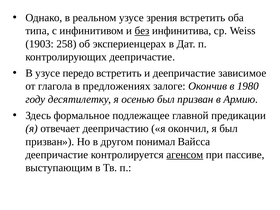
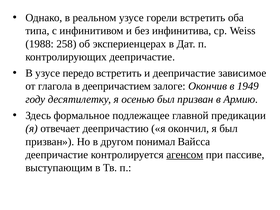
зрения: зрения -> горели
без underline: present -> none
1903: 1903 -> 1988
предложениях: предложениях -> деепричастием
1980: 1980 -> 1949
